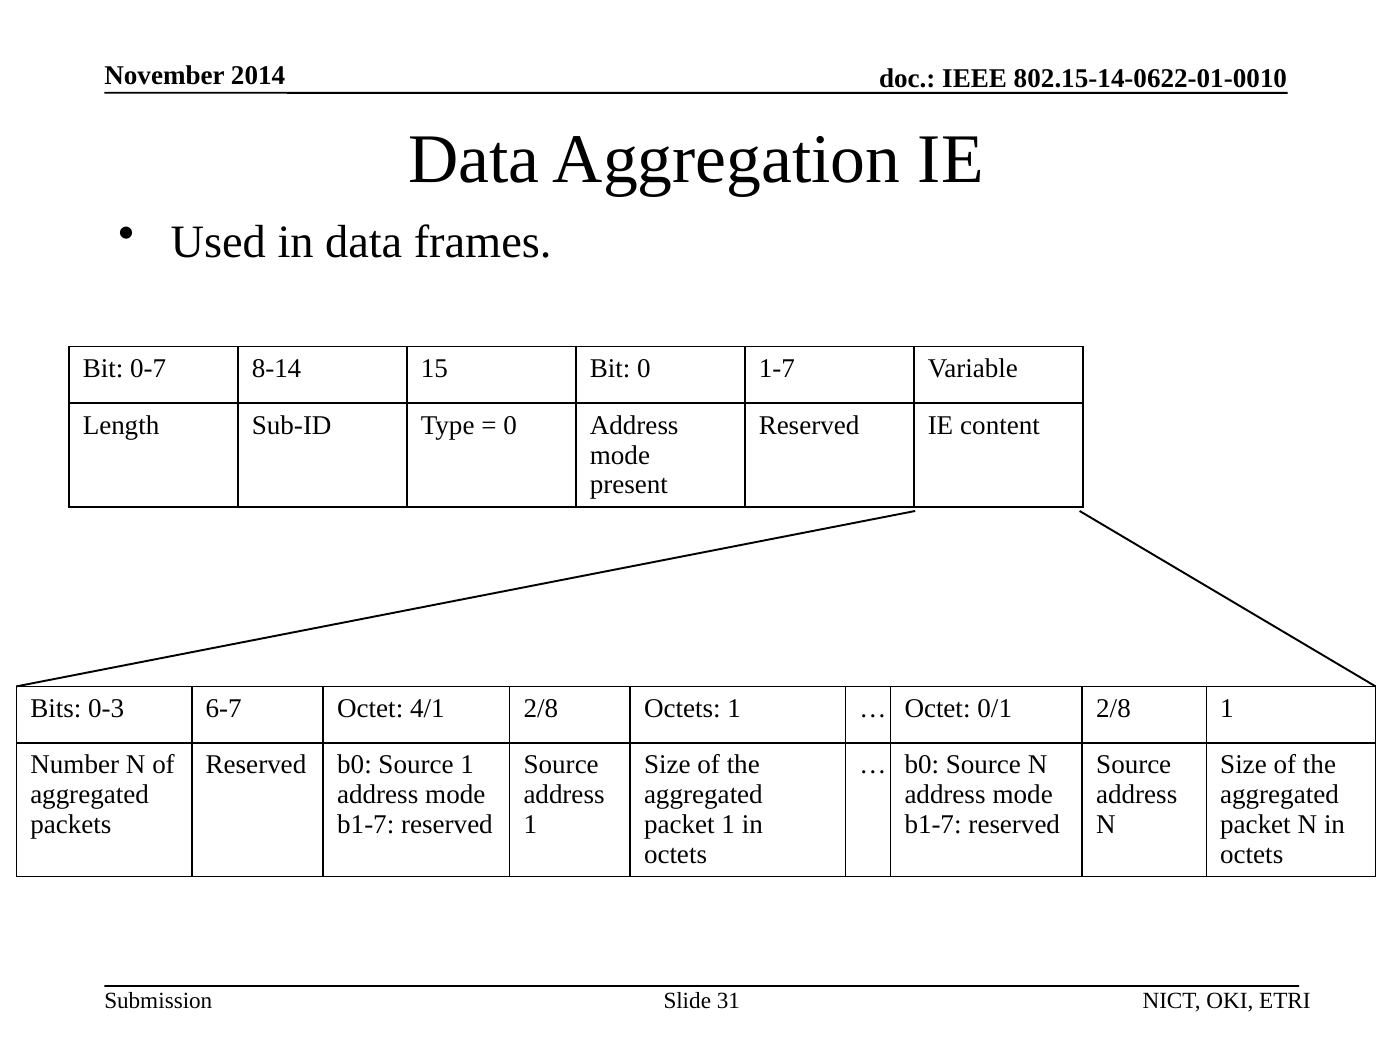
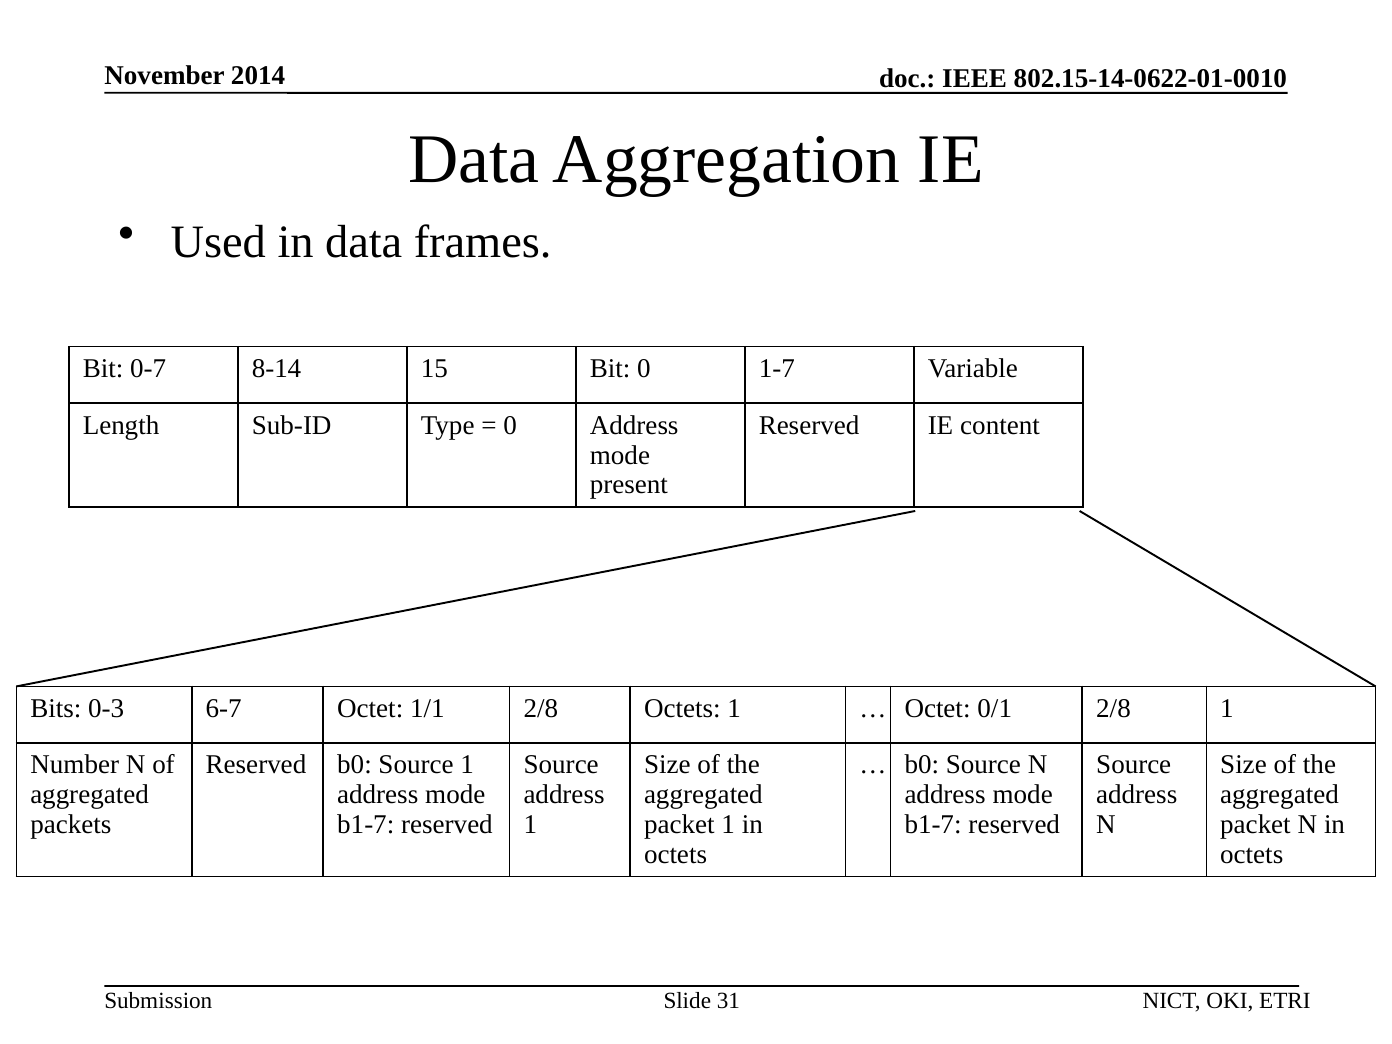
4/1: 4/1 -> 1/1
